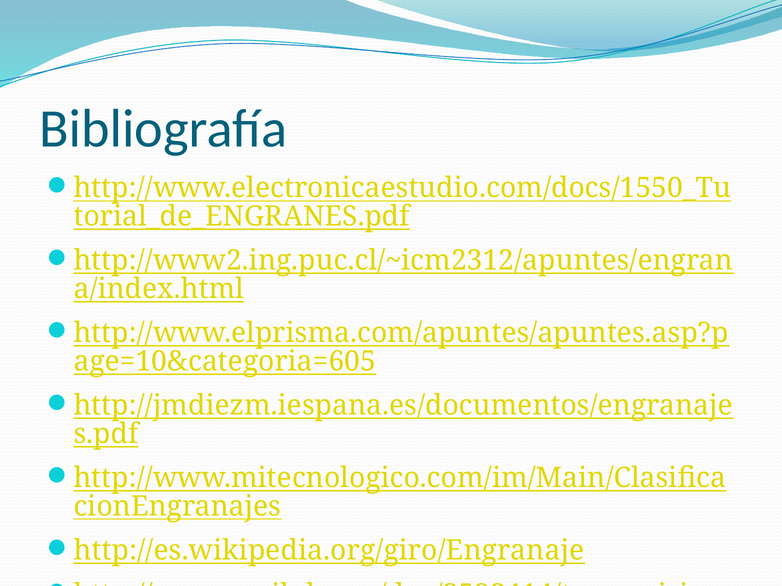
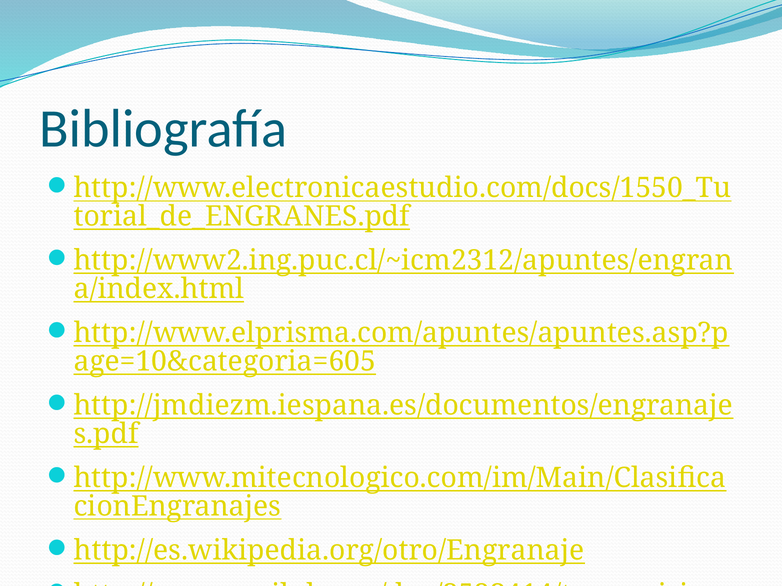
http://es.wikipedia.org/giro/Engranaje: http://es.wikipedia.org/giro/Engranaje -> http://es.wikipedia.org/otro/Engranaje
